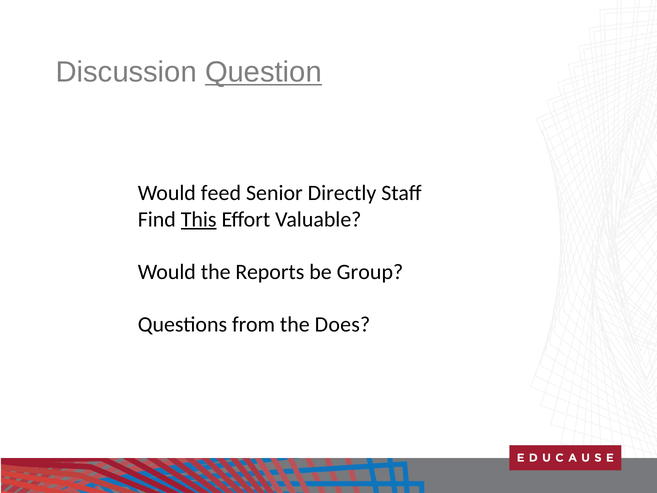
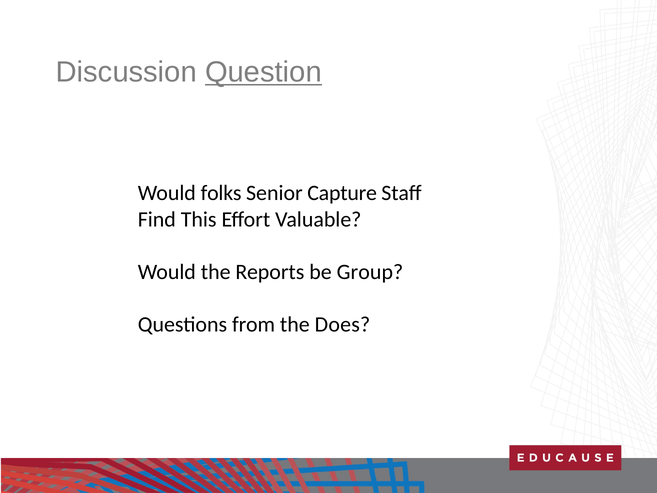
feed: feed -> folks
Directly: Directly -> Capture
This underline: present -> none
